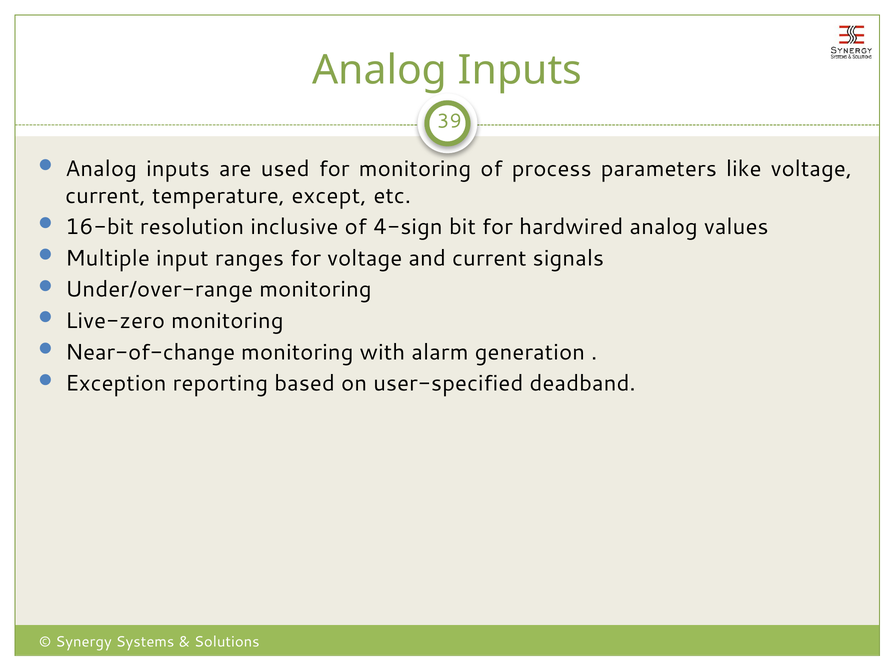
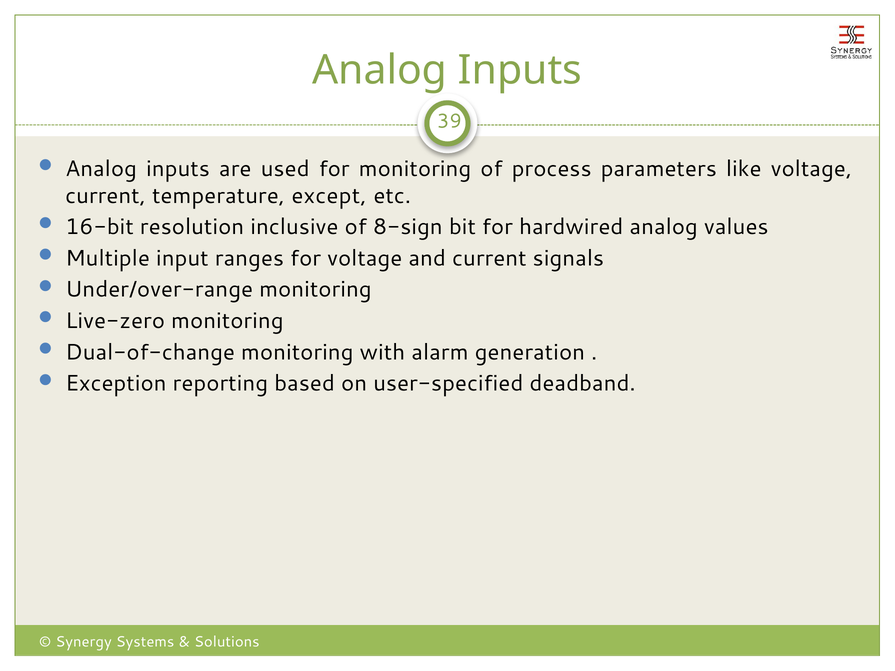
4-sign: 4-sign -> 8-sign
Near-of-change: Near-of-change -> Dual-of-change
